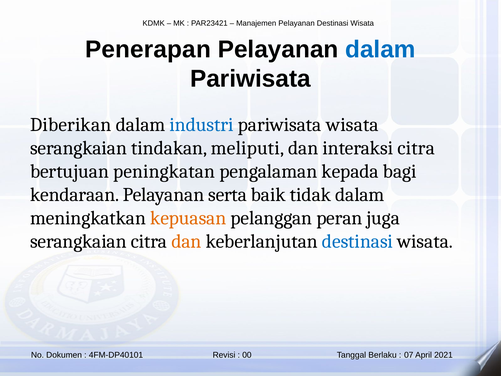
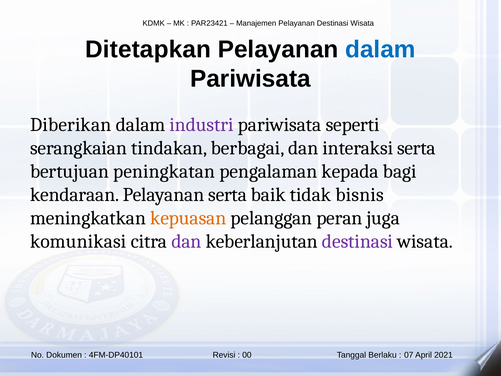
Penerapan: Penerapan -> Ditetapkan
industri colour: blue -> purple
pariwisata wisata: wisata -> seperti
meliputi: meliputi -> berbagai
interaksi citra: citra -> serta
tidak dalam: dalam -> bisnis
serangkaian at (78, 241): serangkaian -> komunikasi
dan at (186, 241) colour: orange -> purple
destinasi at (358, 241) colour: blue -> purple
